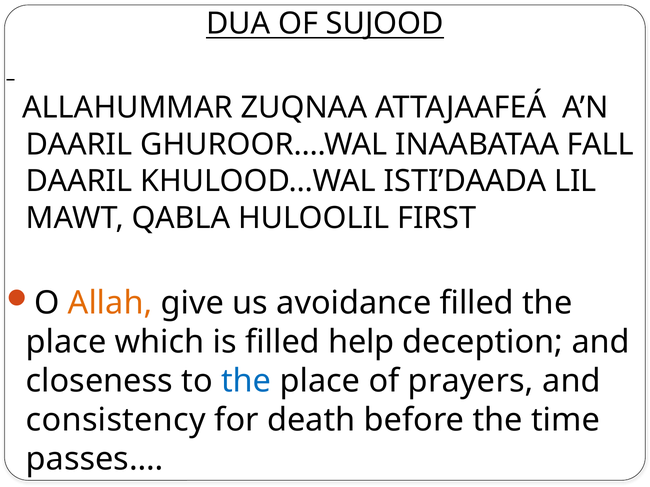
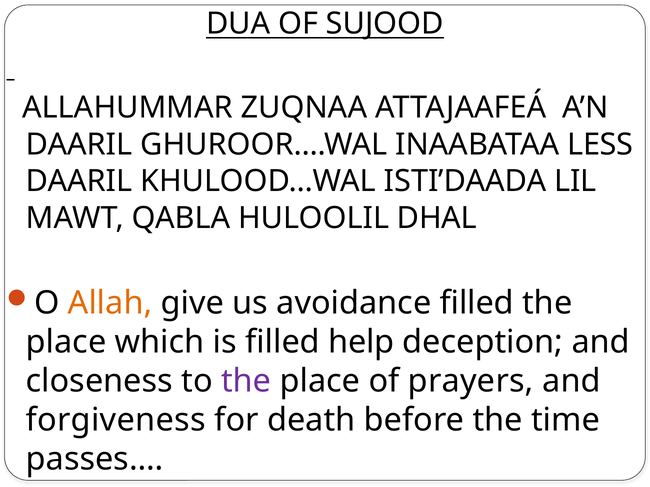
FALL: FALL -> LESS
FIRST: FIRST -> DHAL
the at (246, 382) colour: blue -> purple
consistency: consistency -> forgiveness
